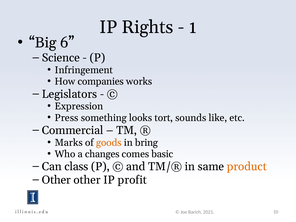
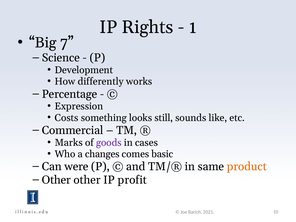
6: 6 -> 7
Infringement: Infringement -> Development
companies: companies -> differently
Legislators: Legislators -> Percentage
Press: Press -> Costs
tort: tort -> still
goods colour: orange -> purple
bring: bring -> cases
class: class -> were
